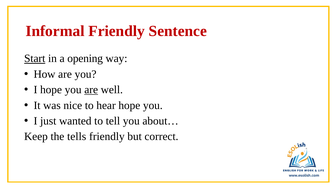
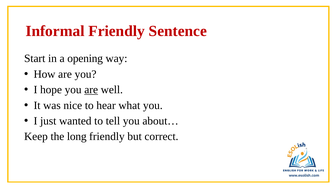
Start underline: present -> none
hear hope: hope -> what
tells: tells -> long
